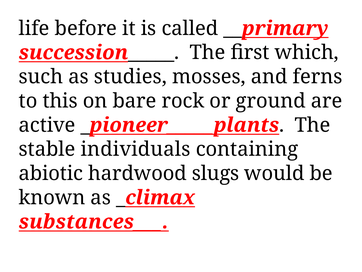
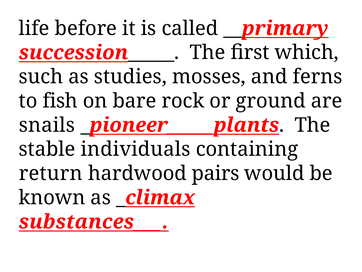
this: this -> fish
active: active -> snails
abiotic: abiotic -> return
slugs: slugs -> pairs
